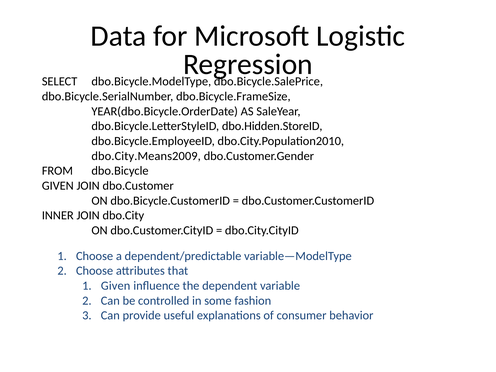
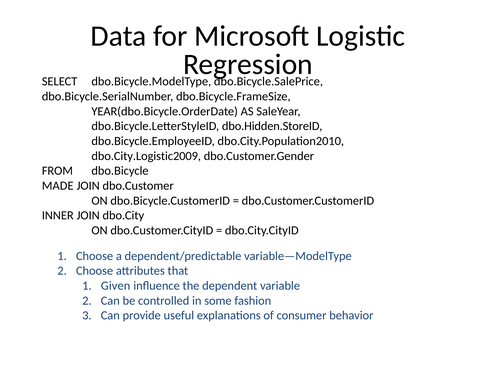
dbo.City.Means2009: dbo.City.Means2009 -> dbo.City.Logistic2009
GIVEN at (58, 186): GIVEN -> MADE
